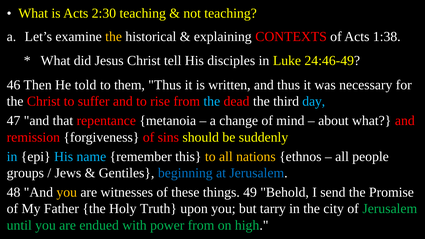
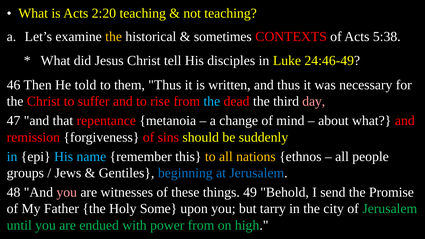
2:30: 2:30 -> 2:20
explaining: explaining -> sometimes
1:38: 1:38 -> 5:38
day colour: light blue -> pink
you at (67, 192) colour: yellow -> pink
Truth: Truth -> Some
